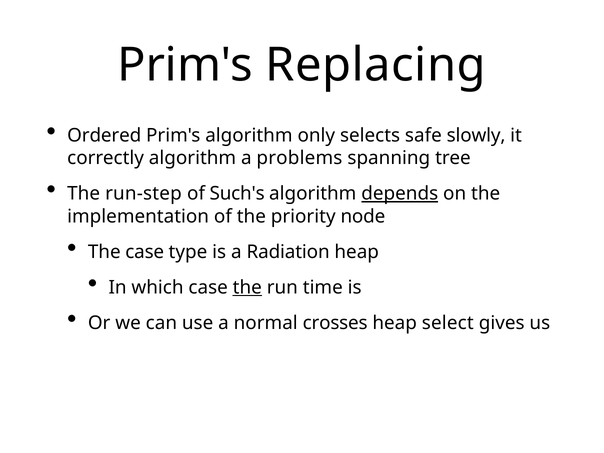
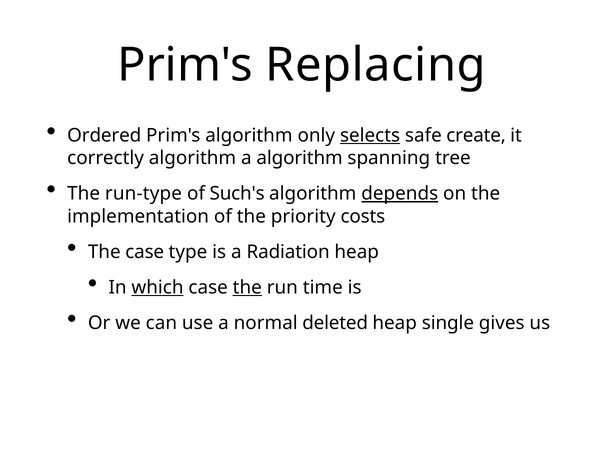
selects underline: none -> present
slowly: slowly -> create
a problems: problems -> algorithm
run-step: run-step -> run-type
node: node -> costs
which underline: none -> present
crosses: crosses -> deleted
select: select -> single
